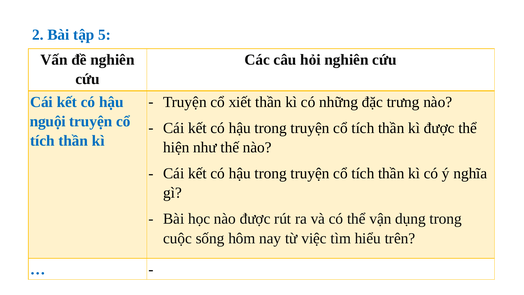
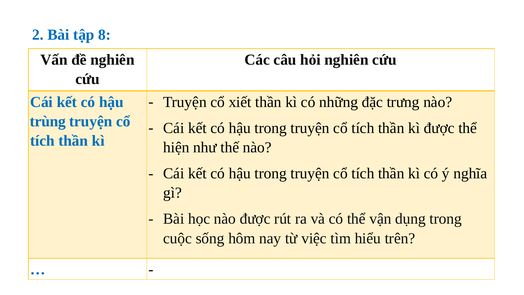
5: 5 -> 8
nguội: nguội -> trùng
